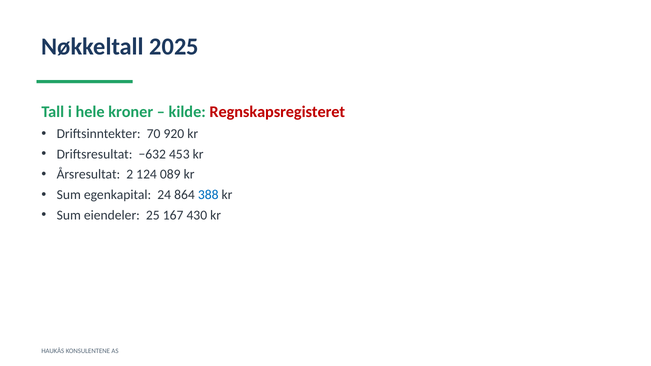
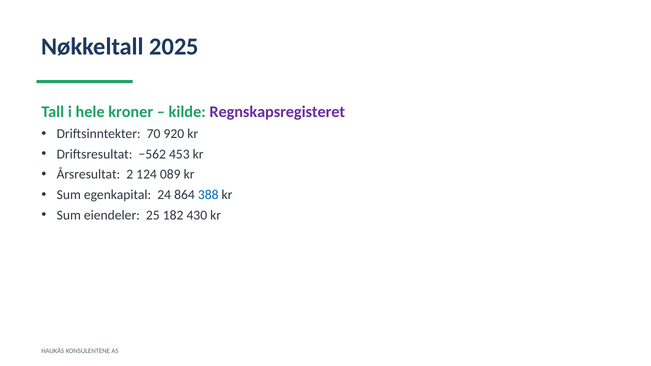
Regnskapsregisteret colour: red -> purple
−632: −632 -> −562
167: 167 -> 182
